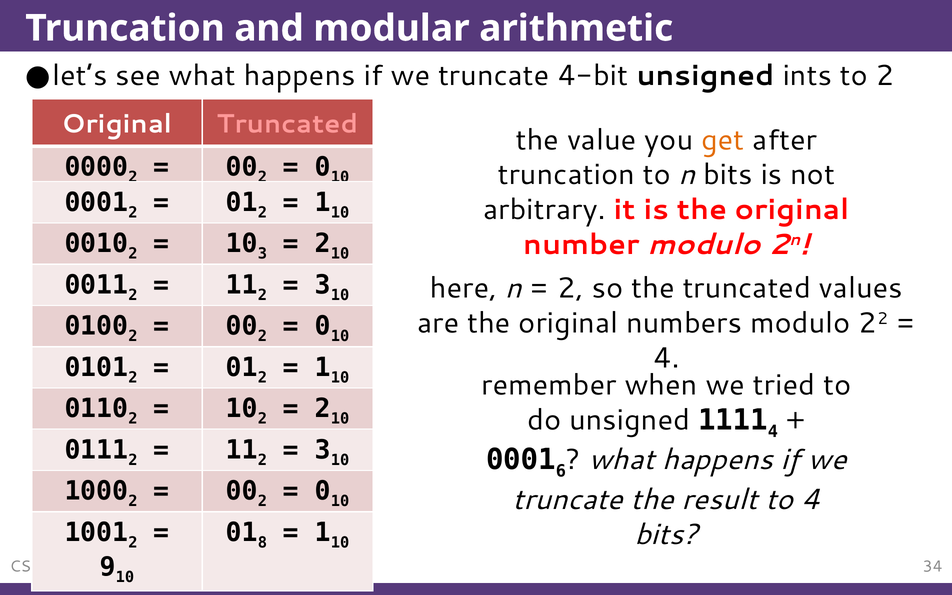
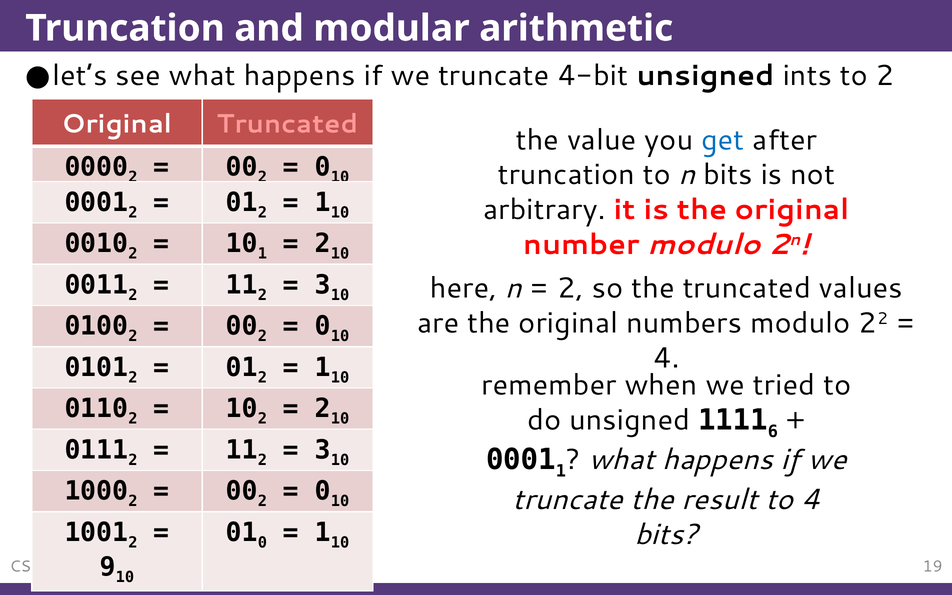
get colour: orange -> blue
3 at (262, 254): 3 -> 1
4 at (773, 431): 4 -> 6
6 at (561, 471): 6 -> 1
8 at (262, 543): 8 -> 0
34: 34 -> 19
